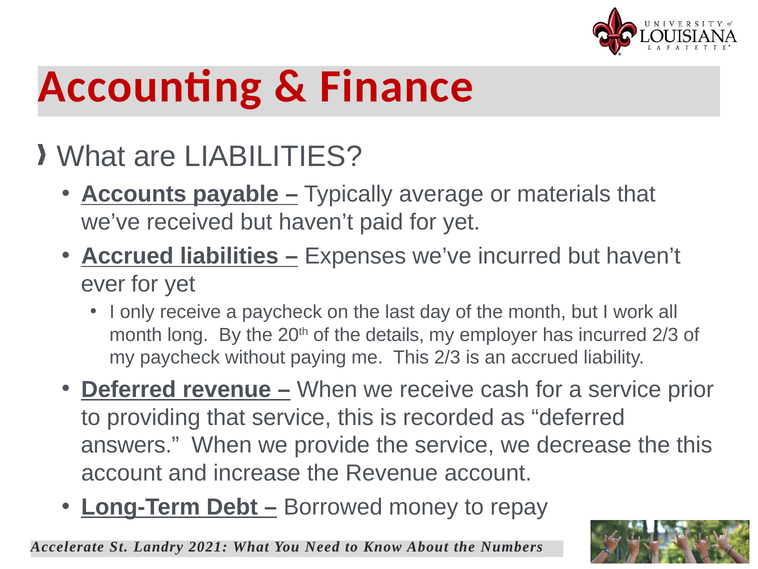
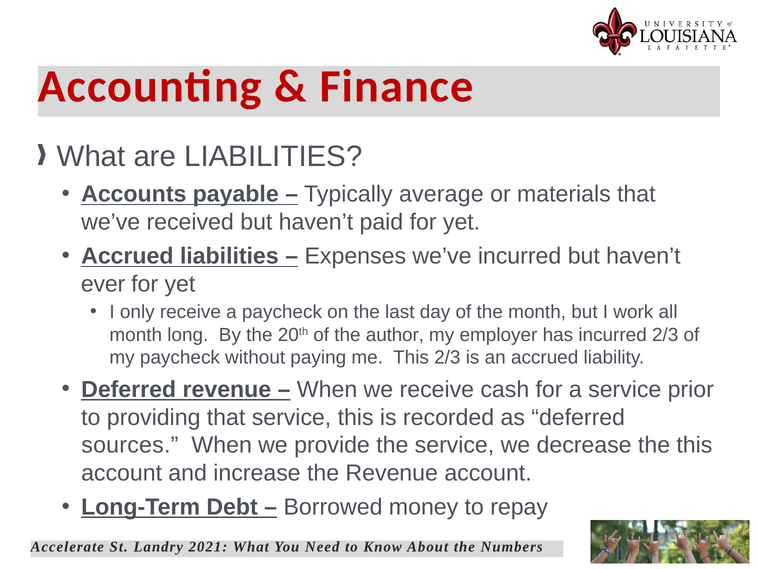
details: details -> author
answers: answers -> sources
